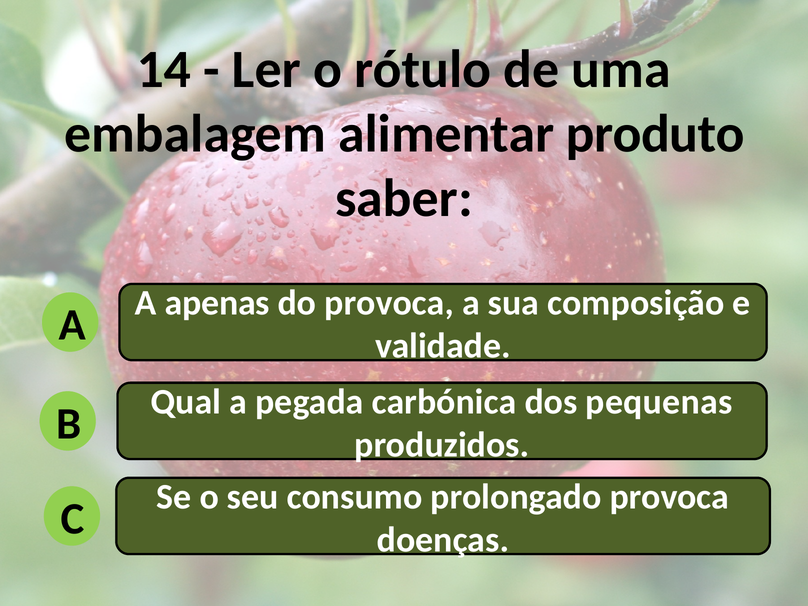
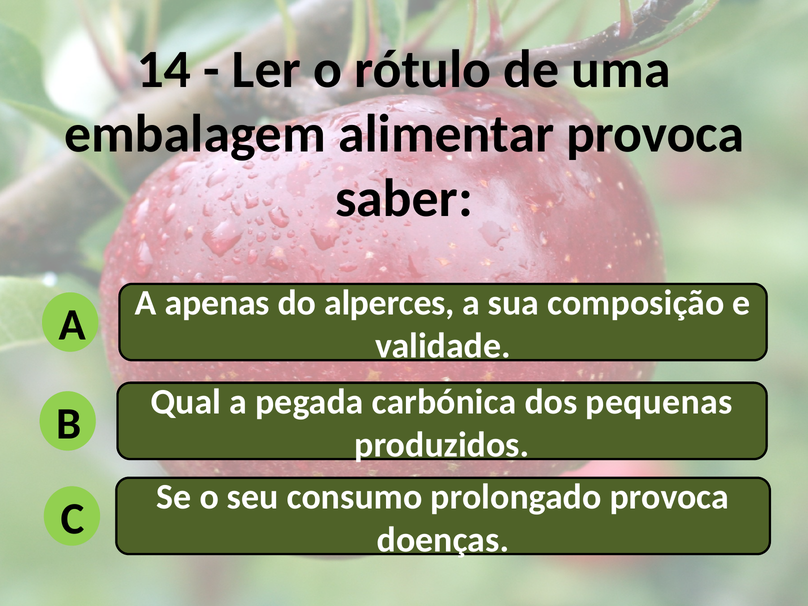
alimentar produto: produto -> provoca
do provoca: provoca -> alperces
